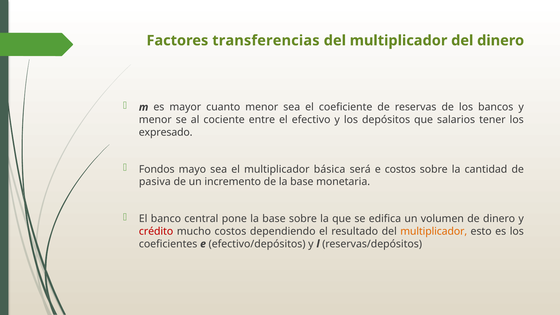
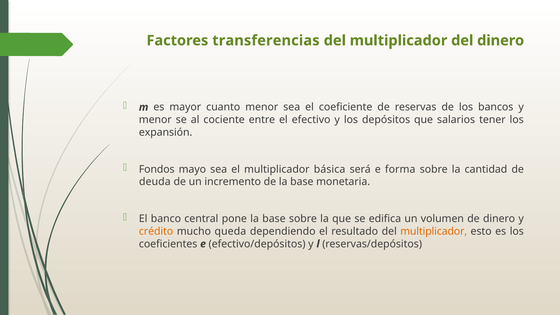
expresado: expresado -> expansión
e costos: costos -> forma
pasiva: pasiva -> deuda
crédito colour: red -> orange
mucho costos: costos -> queda
